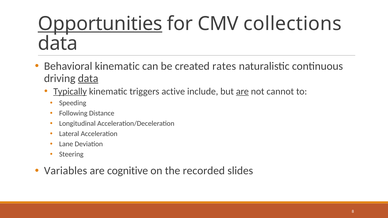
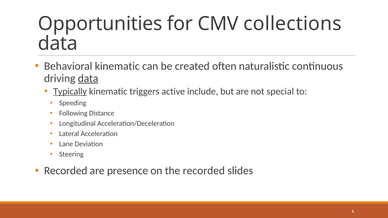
Opportunities underline: present -> none
rates: rates -> often
are at (242, 91) underline: present -> none
cannot: cannot -> special
Variables at (66, 171): Variables -> Recorded
cognitive: cognitive -> presence
